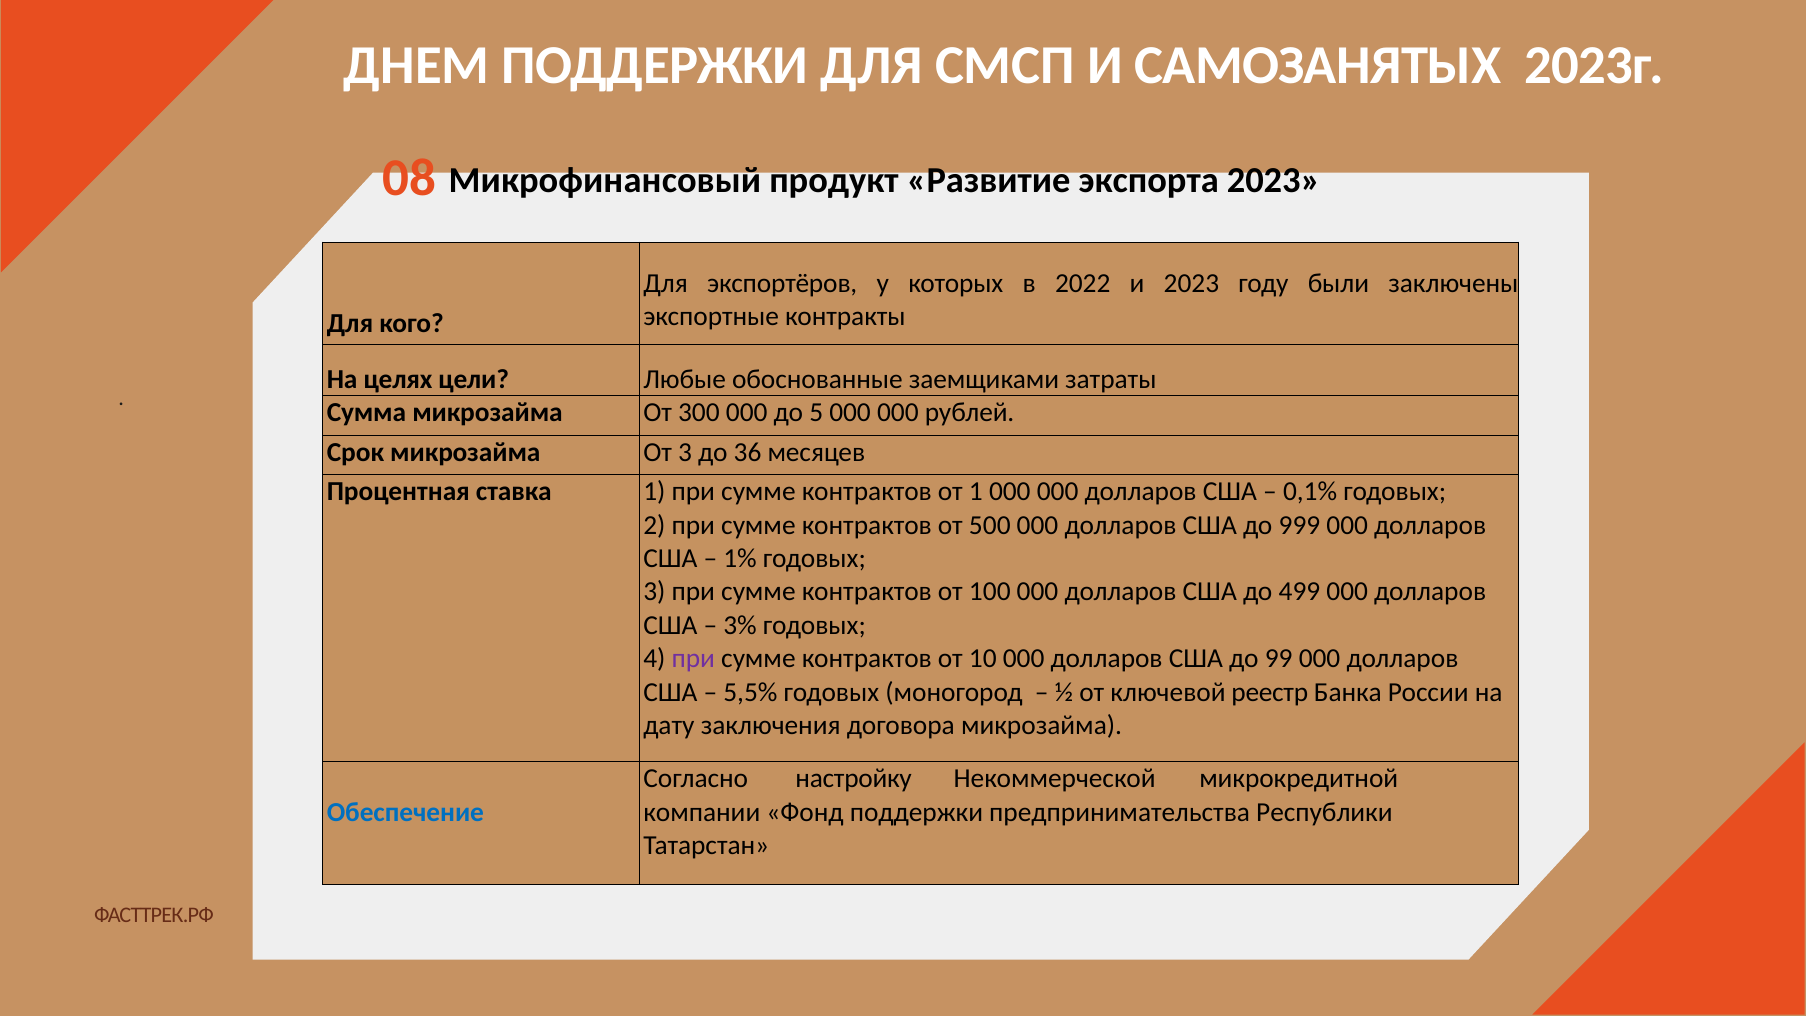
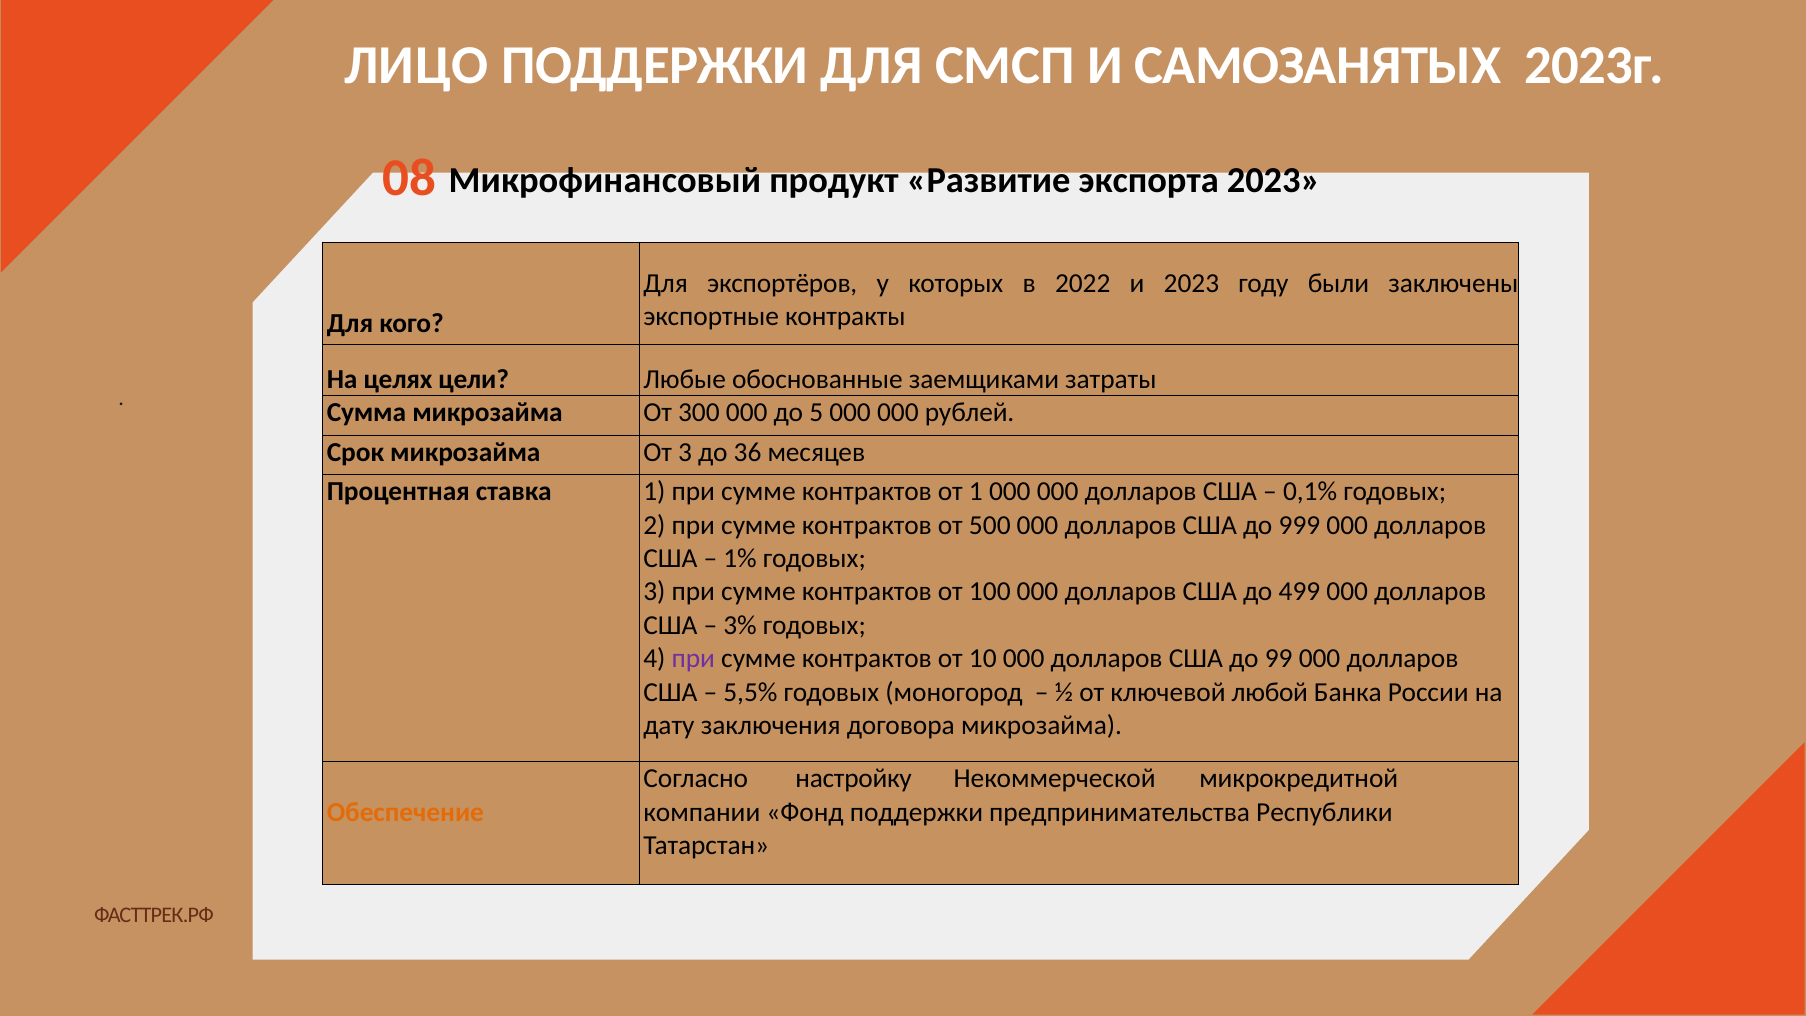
ДНЕМ: ДНЕМ -> ЛИЦО
реестр: реестр -> любой
Обеспечение colour: blue -> orange
